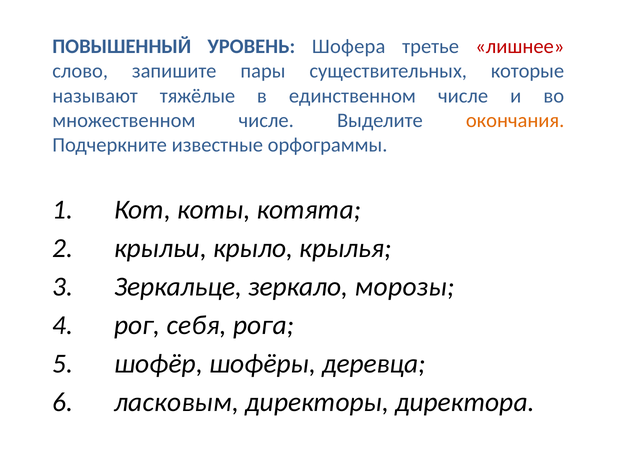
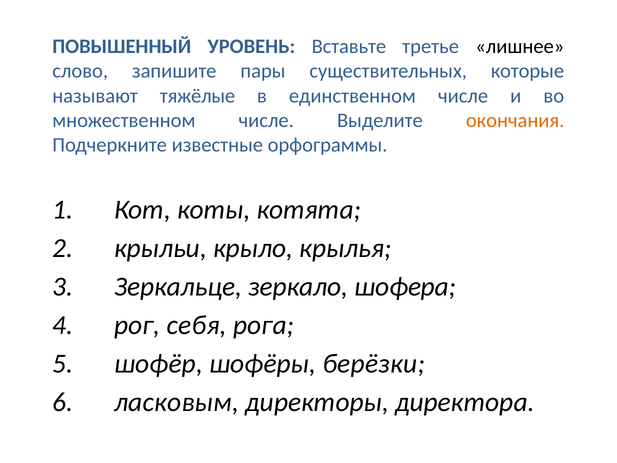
Шофера: Шофера -> Вставьте
лишнее colour: red -> black
морозы: морозы -> шофера
деревца: деревца -> берёзки
